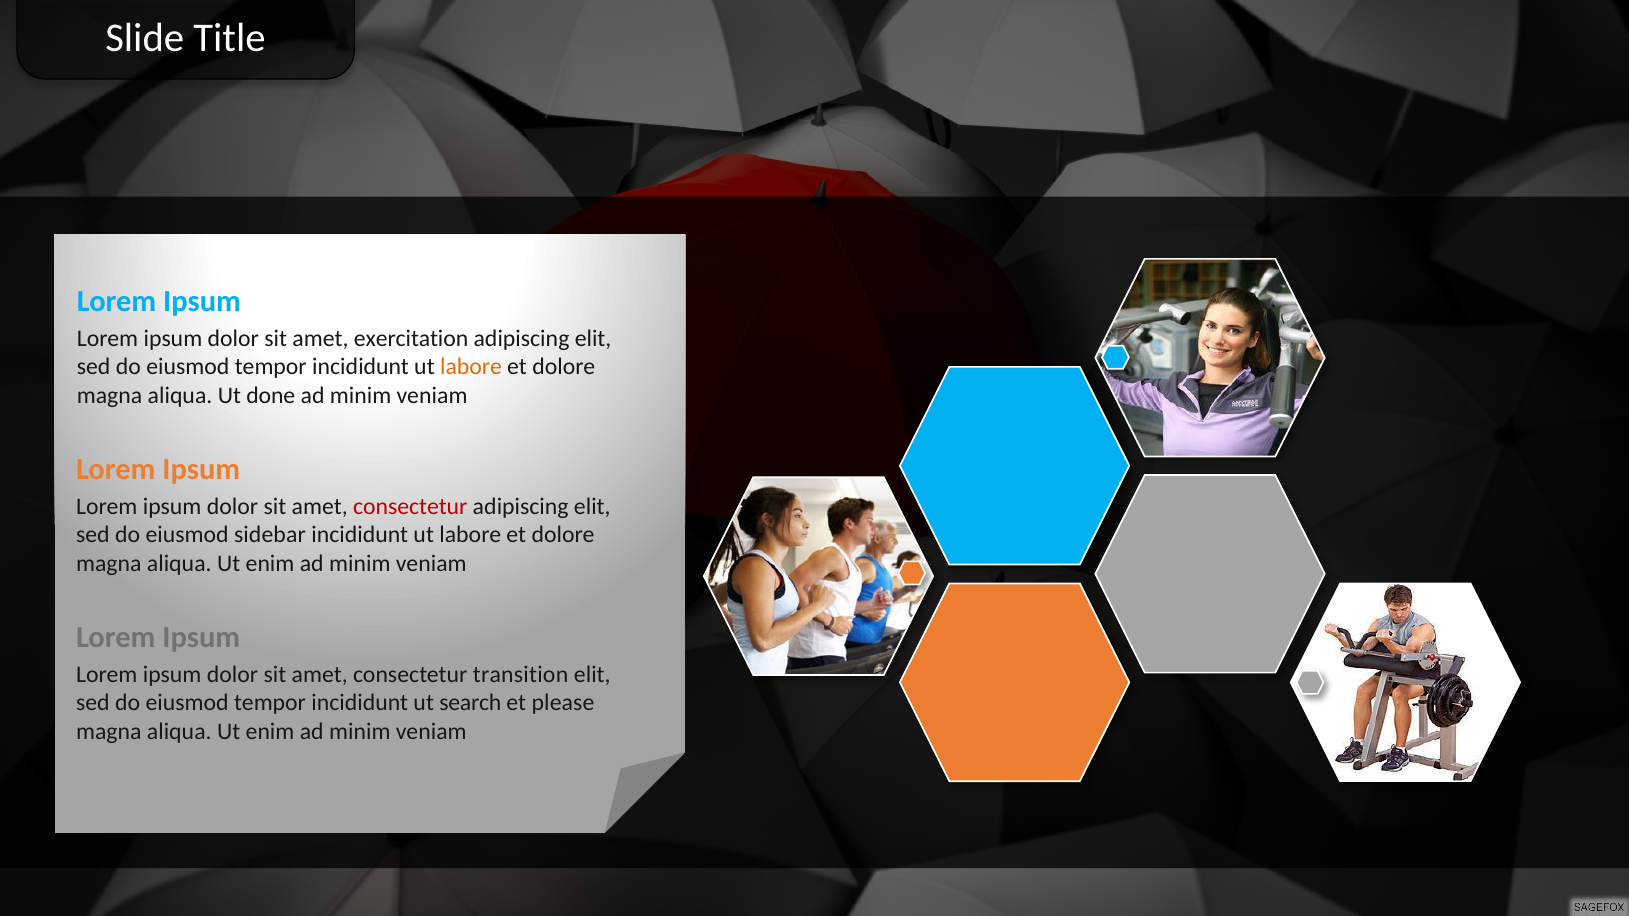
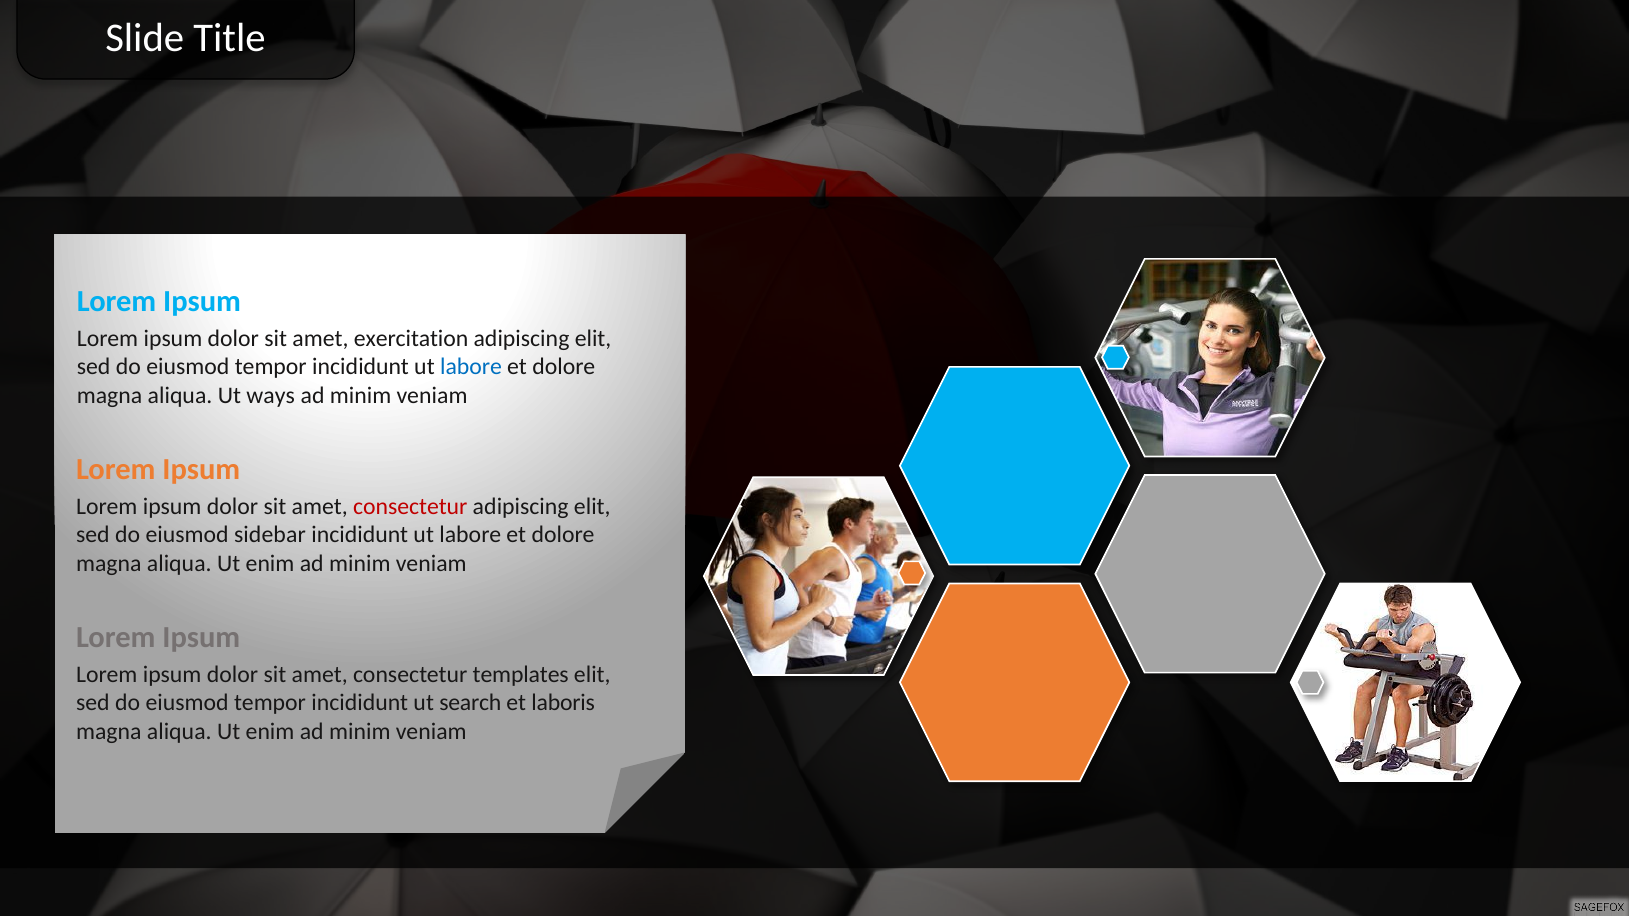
labore at (471, 367) colour: orange -> blue
done: done -> ways
transition: transition -> templates
please: please -> laboris
